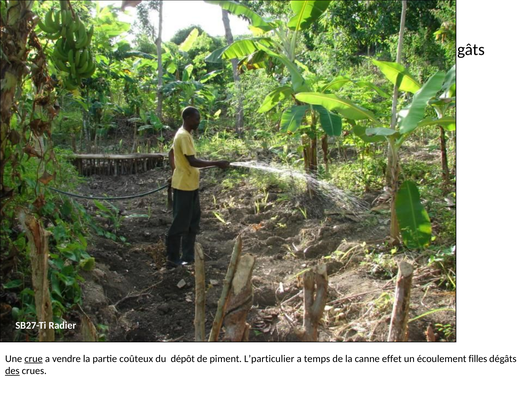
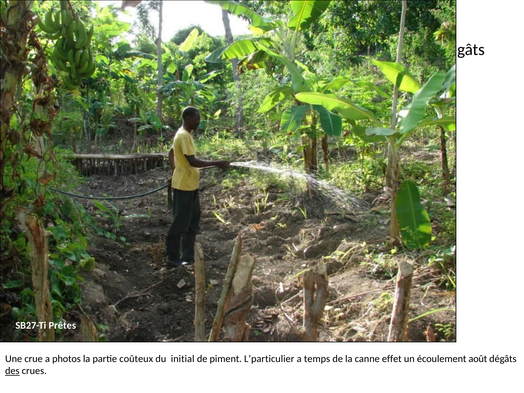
Radier: Radier -> Prêtes
crue at (34, 359) underline: present -> none
vendre: vendre -> photos
dépôt: dépôt -> initial
filles: filles -> août
